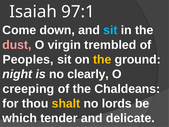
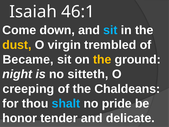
97:1: 97:1 -> 46:1
dust colour: pink -> yellow
Peoples: Peoples -> Became
clearly: clearly -> sitteth
shalt colour: yellow -> light blue
lords: lords -> pride
which: which -> honor
